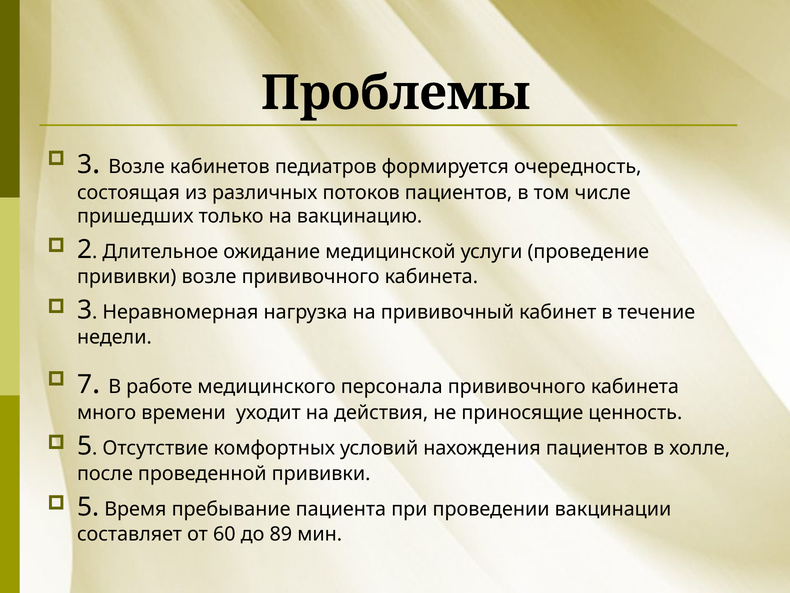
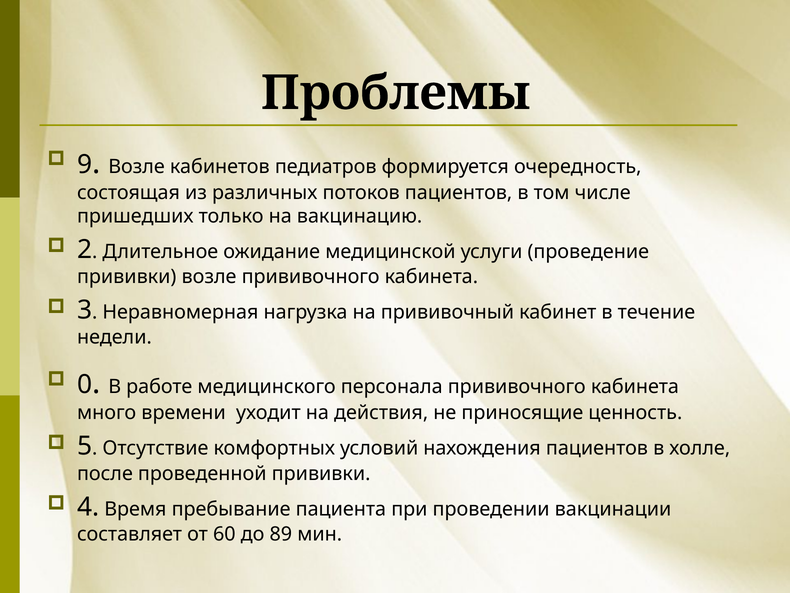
3 at (85, 164): 3 -> 9
7: 7 -> 0
5 at (88, 506): 5 -> 4
